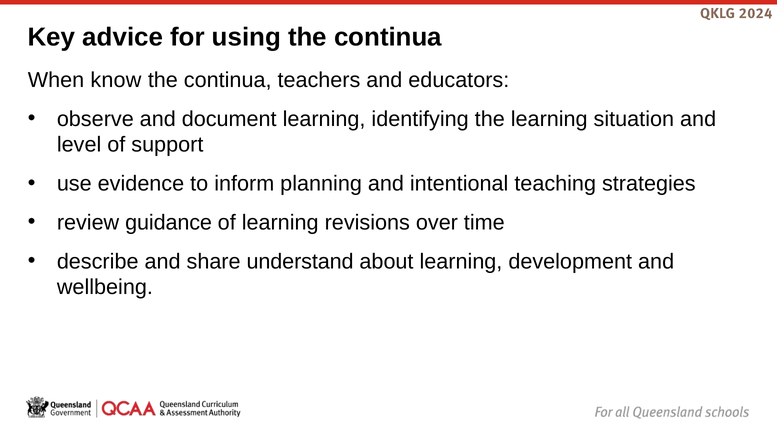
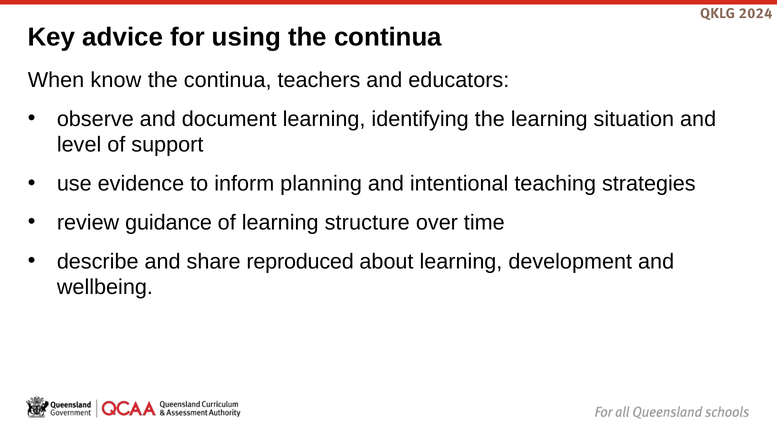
revisions: revisions -> structure
understand: understand -> reproduced
